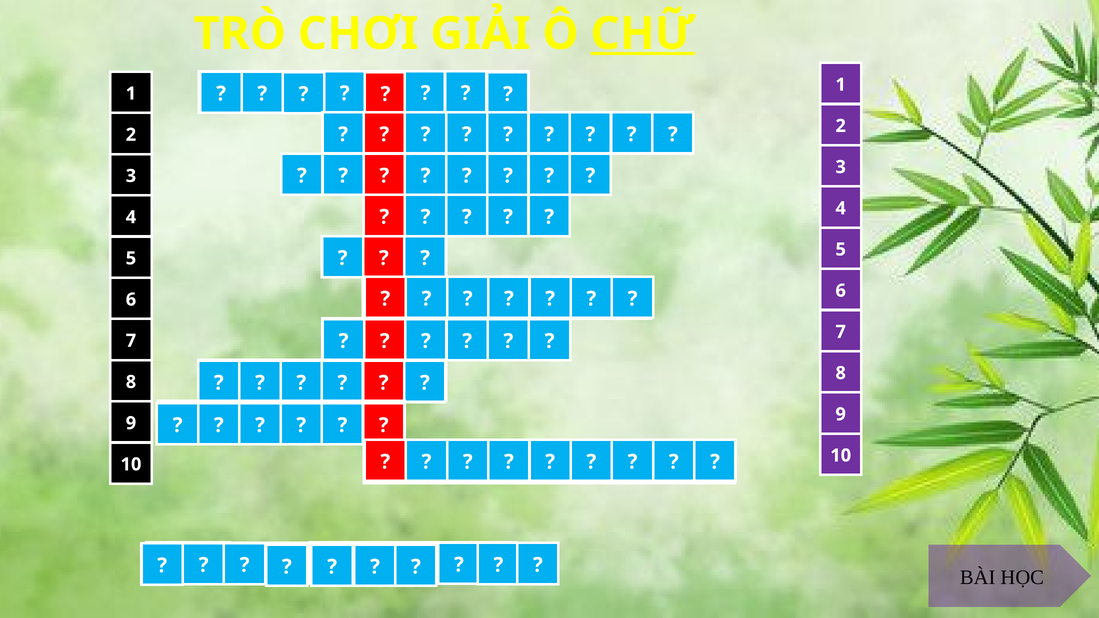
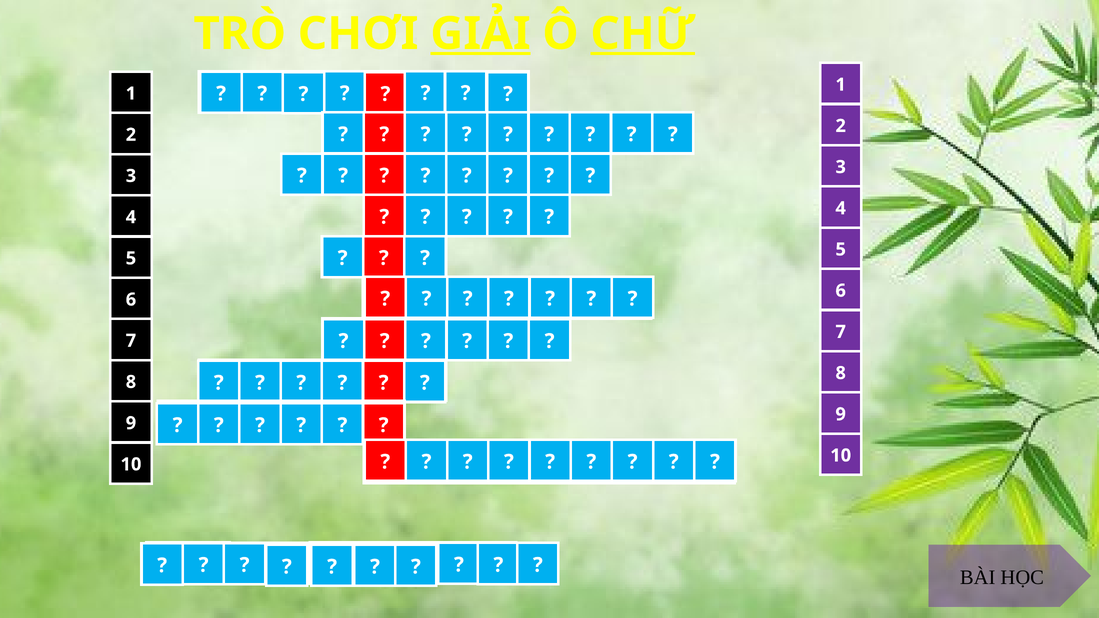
GIẢI underline: none -> present
